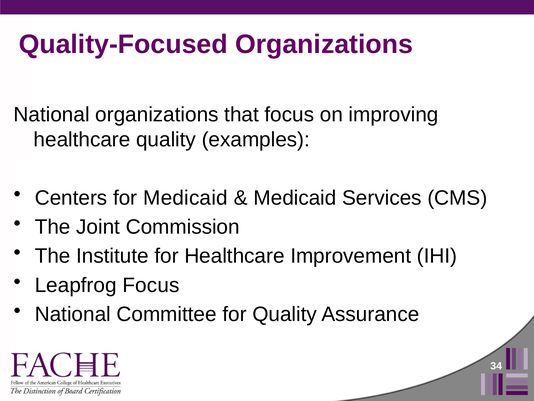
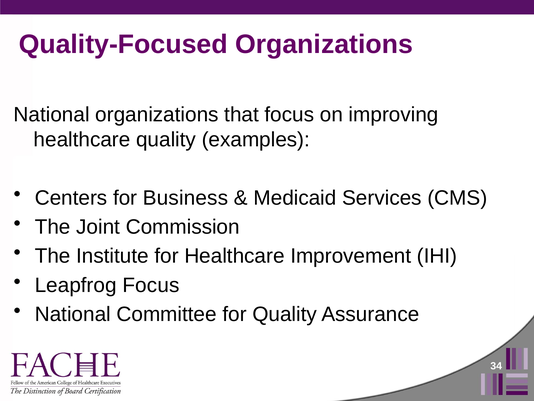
for Medicaid: Medicaid -> Business
